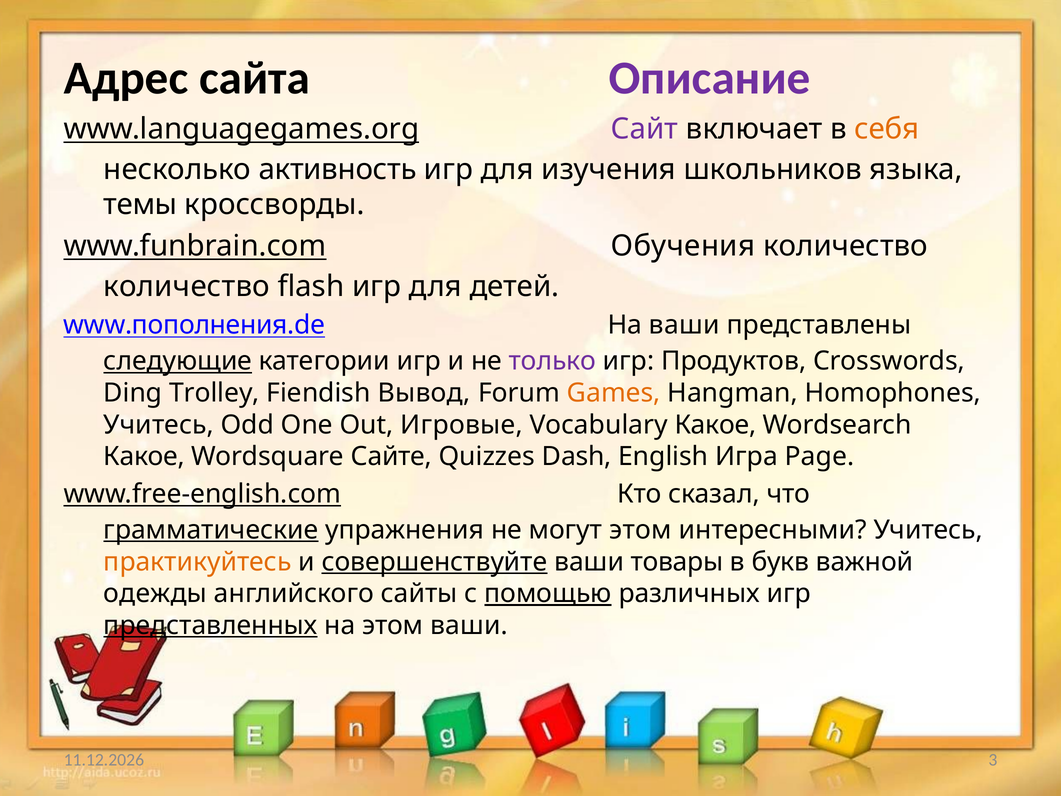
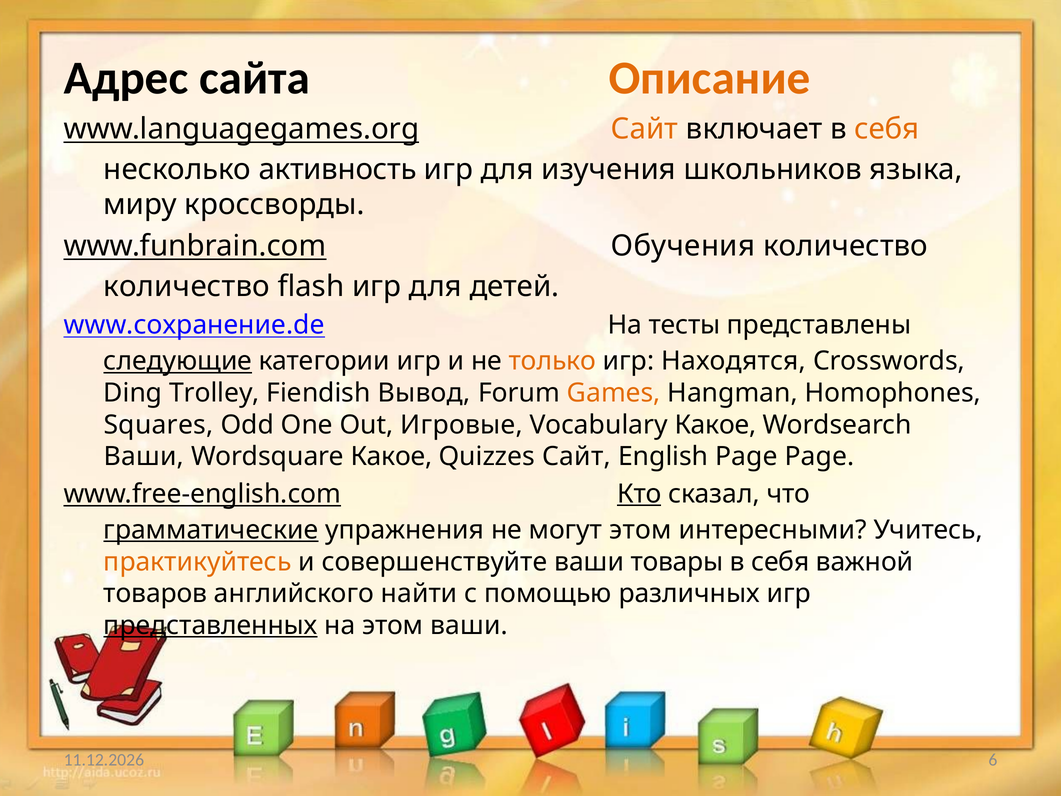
Описание colour: purple -> orange
Сайт at (645, 129) colour: purple -> orange
темы: темы -> миру
www.пополнения.de: www.пополнения.de -> www.сохранение.de
На ваши: ваши -> тесты
только colour: purple -> orange
Продуктов: Продуктов -> Находятся
Учитесь at (159, 425): Учитесь -> Squares
Какое at (144, 457): Какое -> Ваши
Wordsquare Сайте: Сайте -> Какое
Quizzes Dash: Dash -> Сайт
English Игра: Игра -> Page
Кто underline: none -> present
совершенствуйте underline: present -> none
букв at (780, 562): букв -> себя
одежды: одежды -> товаров
сайты: сайты -> найти
помощью underline: present -> none
3: 3 -> 6
